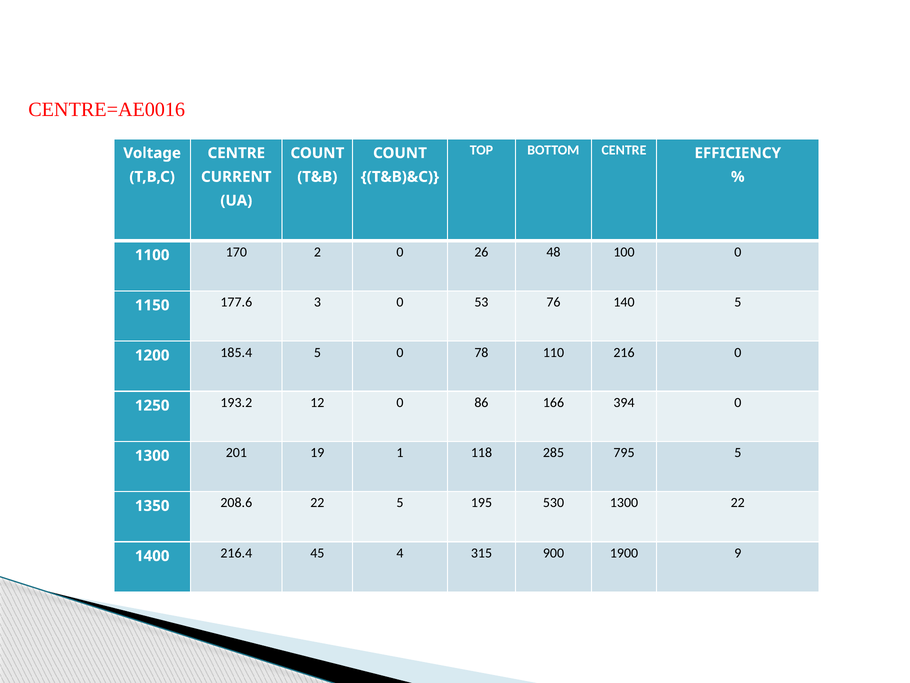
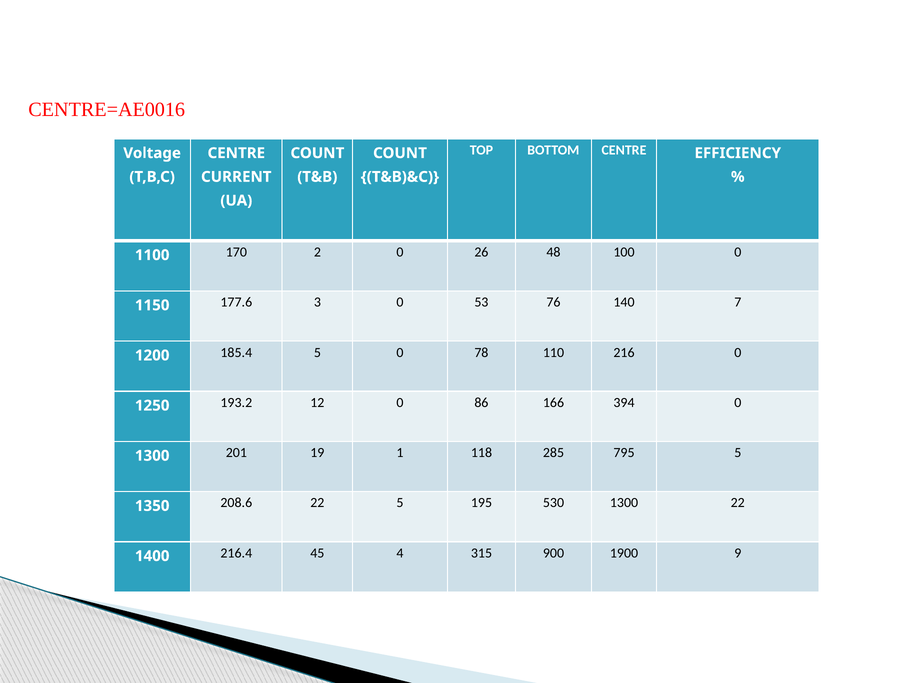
140 5: 5 -> 7
